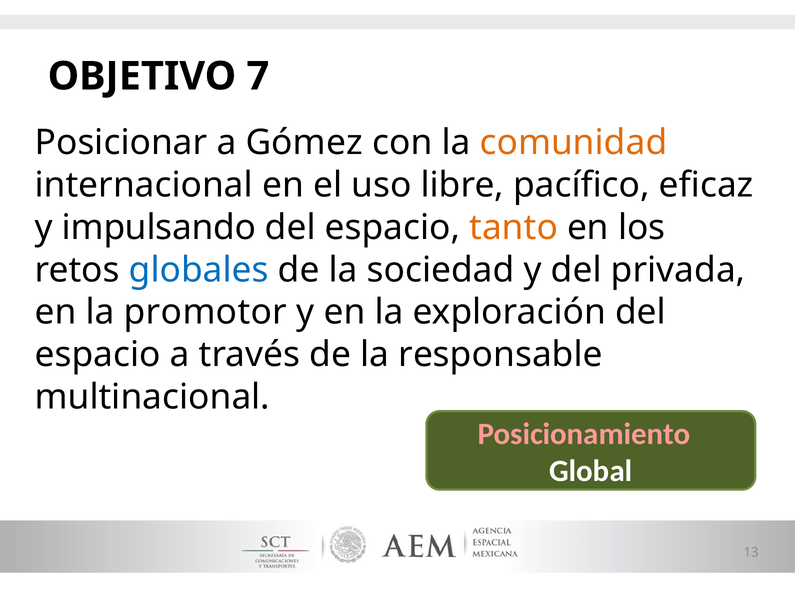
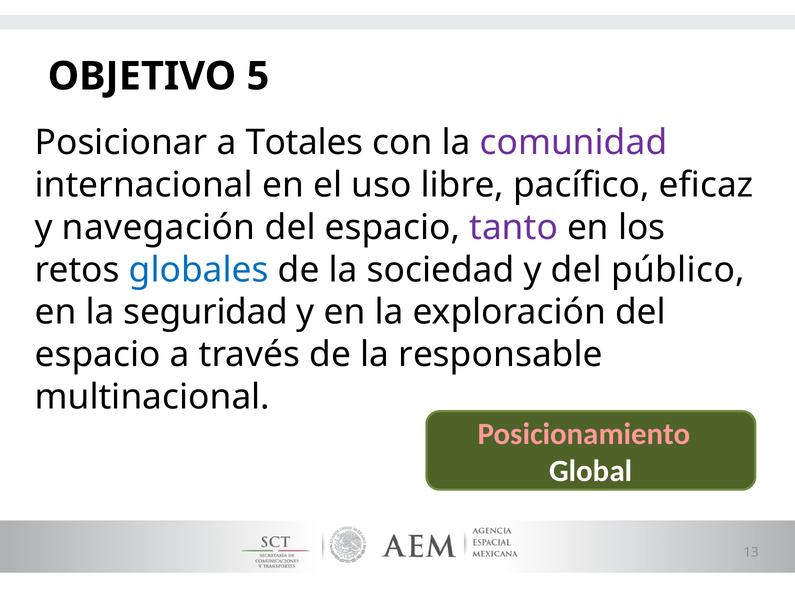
7: 7 -> 5
Gómez: Gómez -> Totales
comunidad colour: orange -> purple
impulsando: impulsando -> navegación
tanto colour: orange -> purple
privada: privada -> público
promotor: promotor -> seguridad
